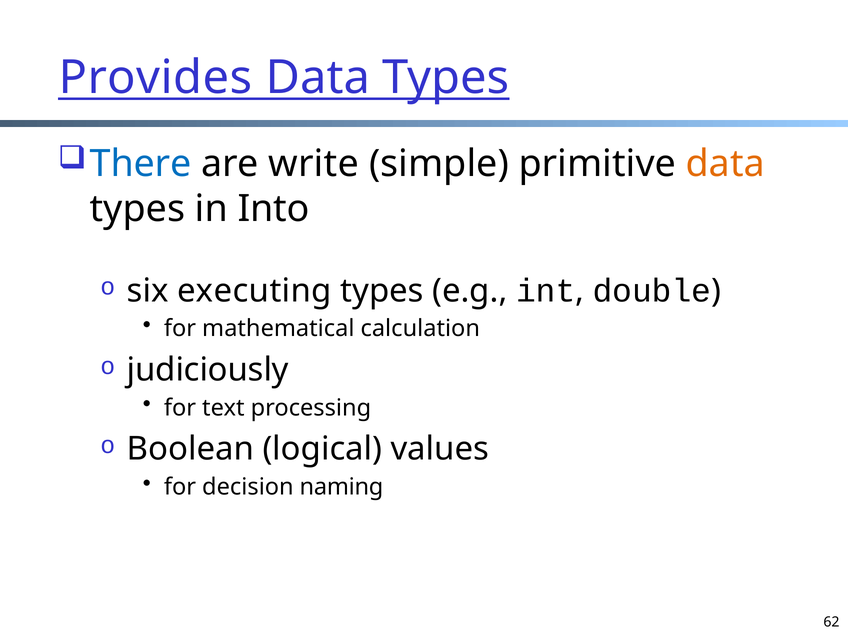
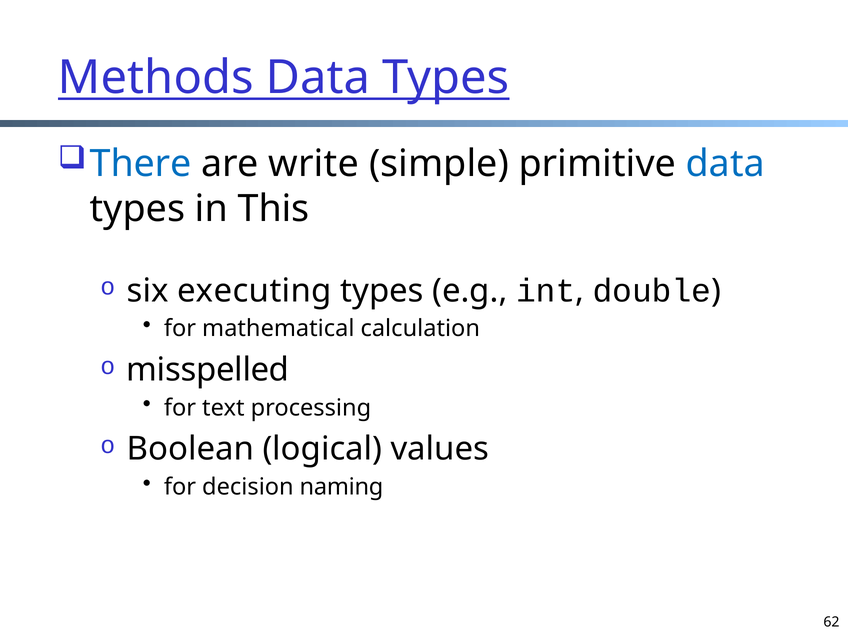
Provides: Provides -> Methods
data at (725, 164) colour: orange -> blue
Into: Into -> This
judiciously: judiciously -> misspelled
